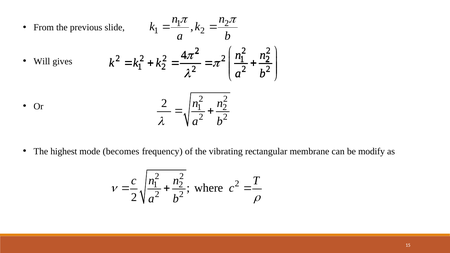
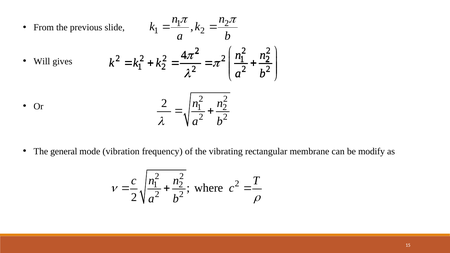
highest: highest -> general
becomes: becomes -> vibration
